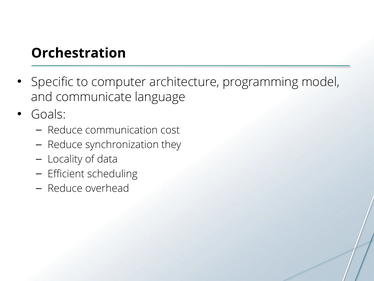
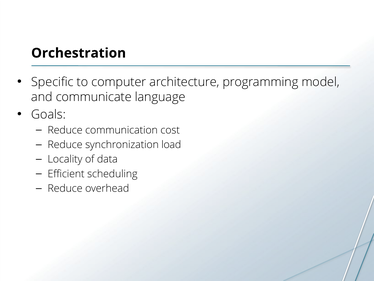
they: they -> load
